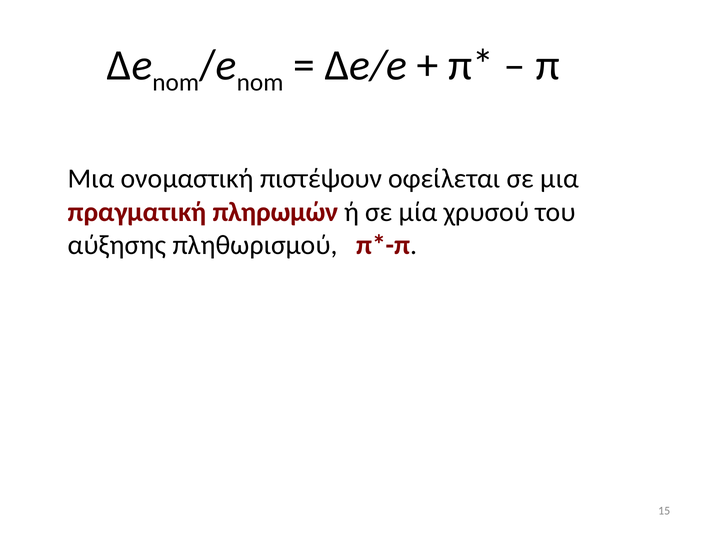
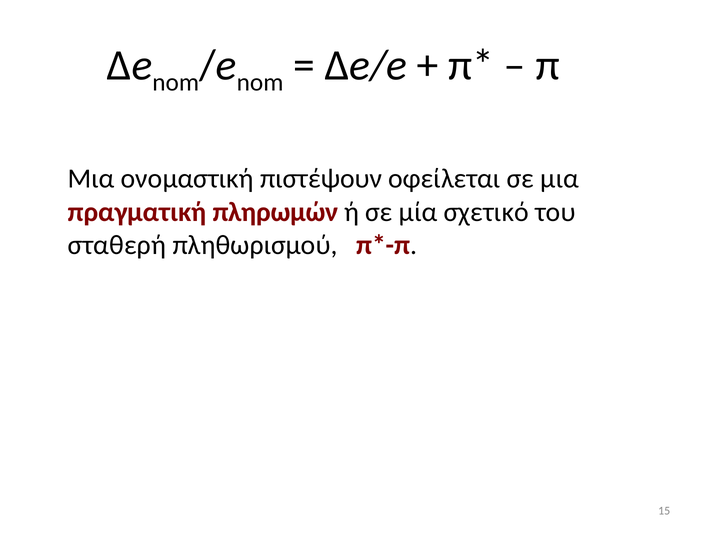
χρυσού: χρυσού -> σχετικό
αύξησης: αύξησης -> σταθερή
